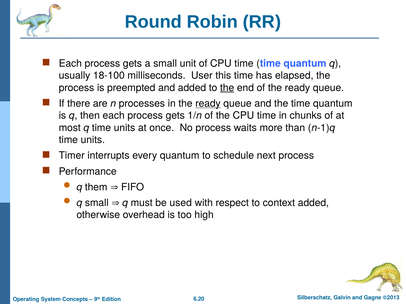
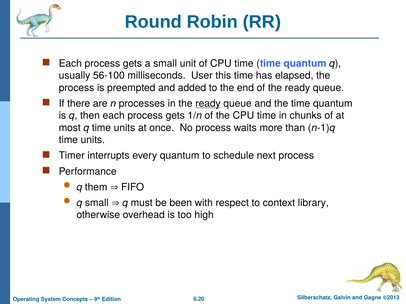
18-100: 18-100 -> 56-100
the at (227, 88) underline: present -> none
used: used -> been
context added: added -> library
